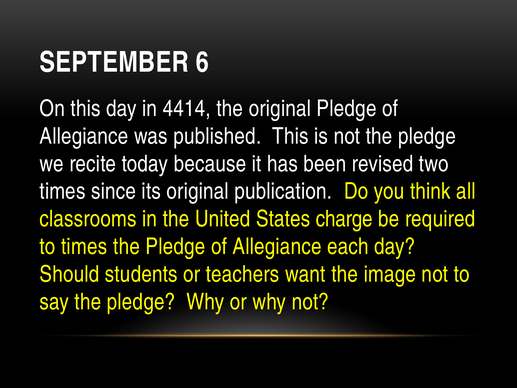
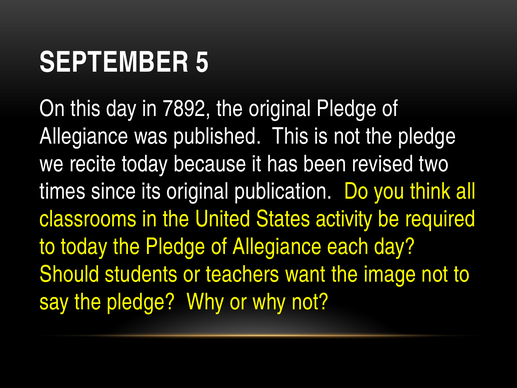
6: 6 -> 5
4414: 4414 -> 7892
charge: charge -> activity
to times: times -> today
